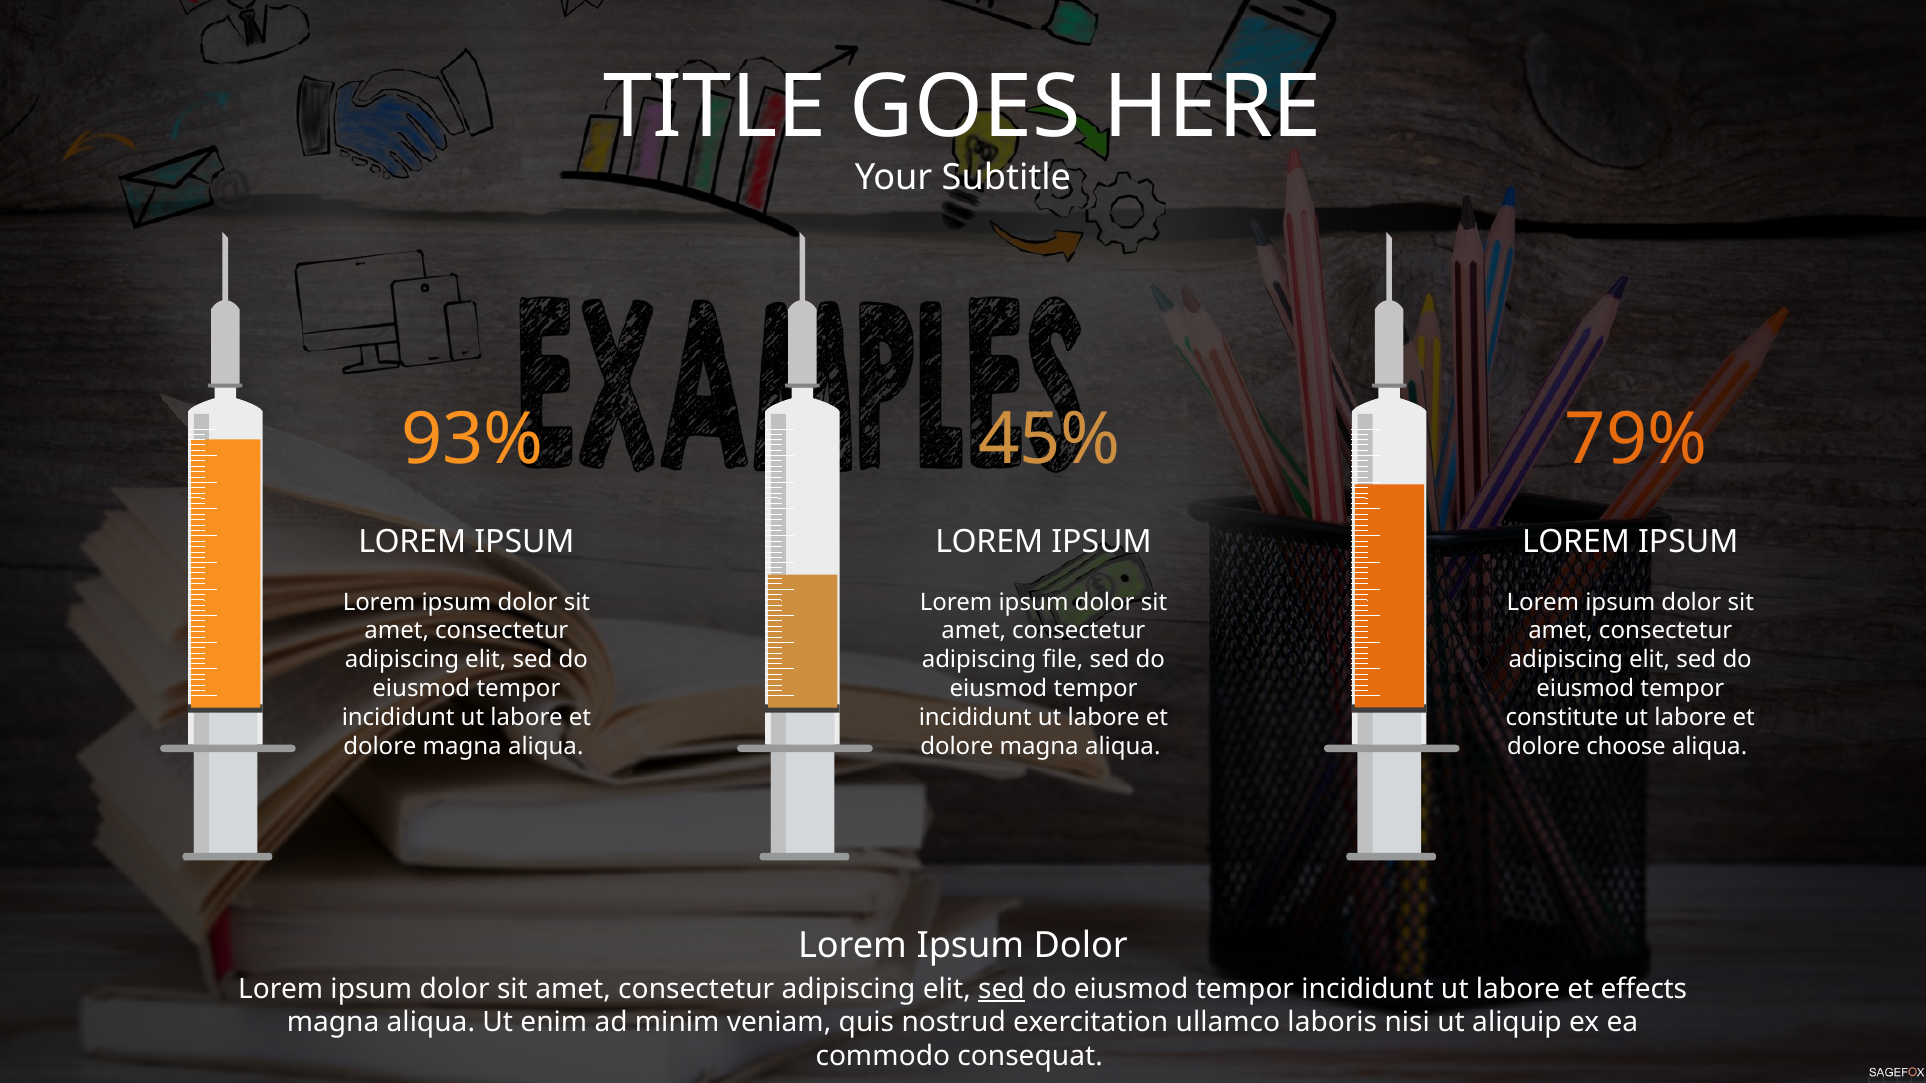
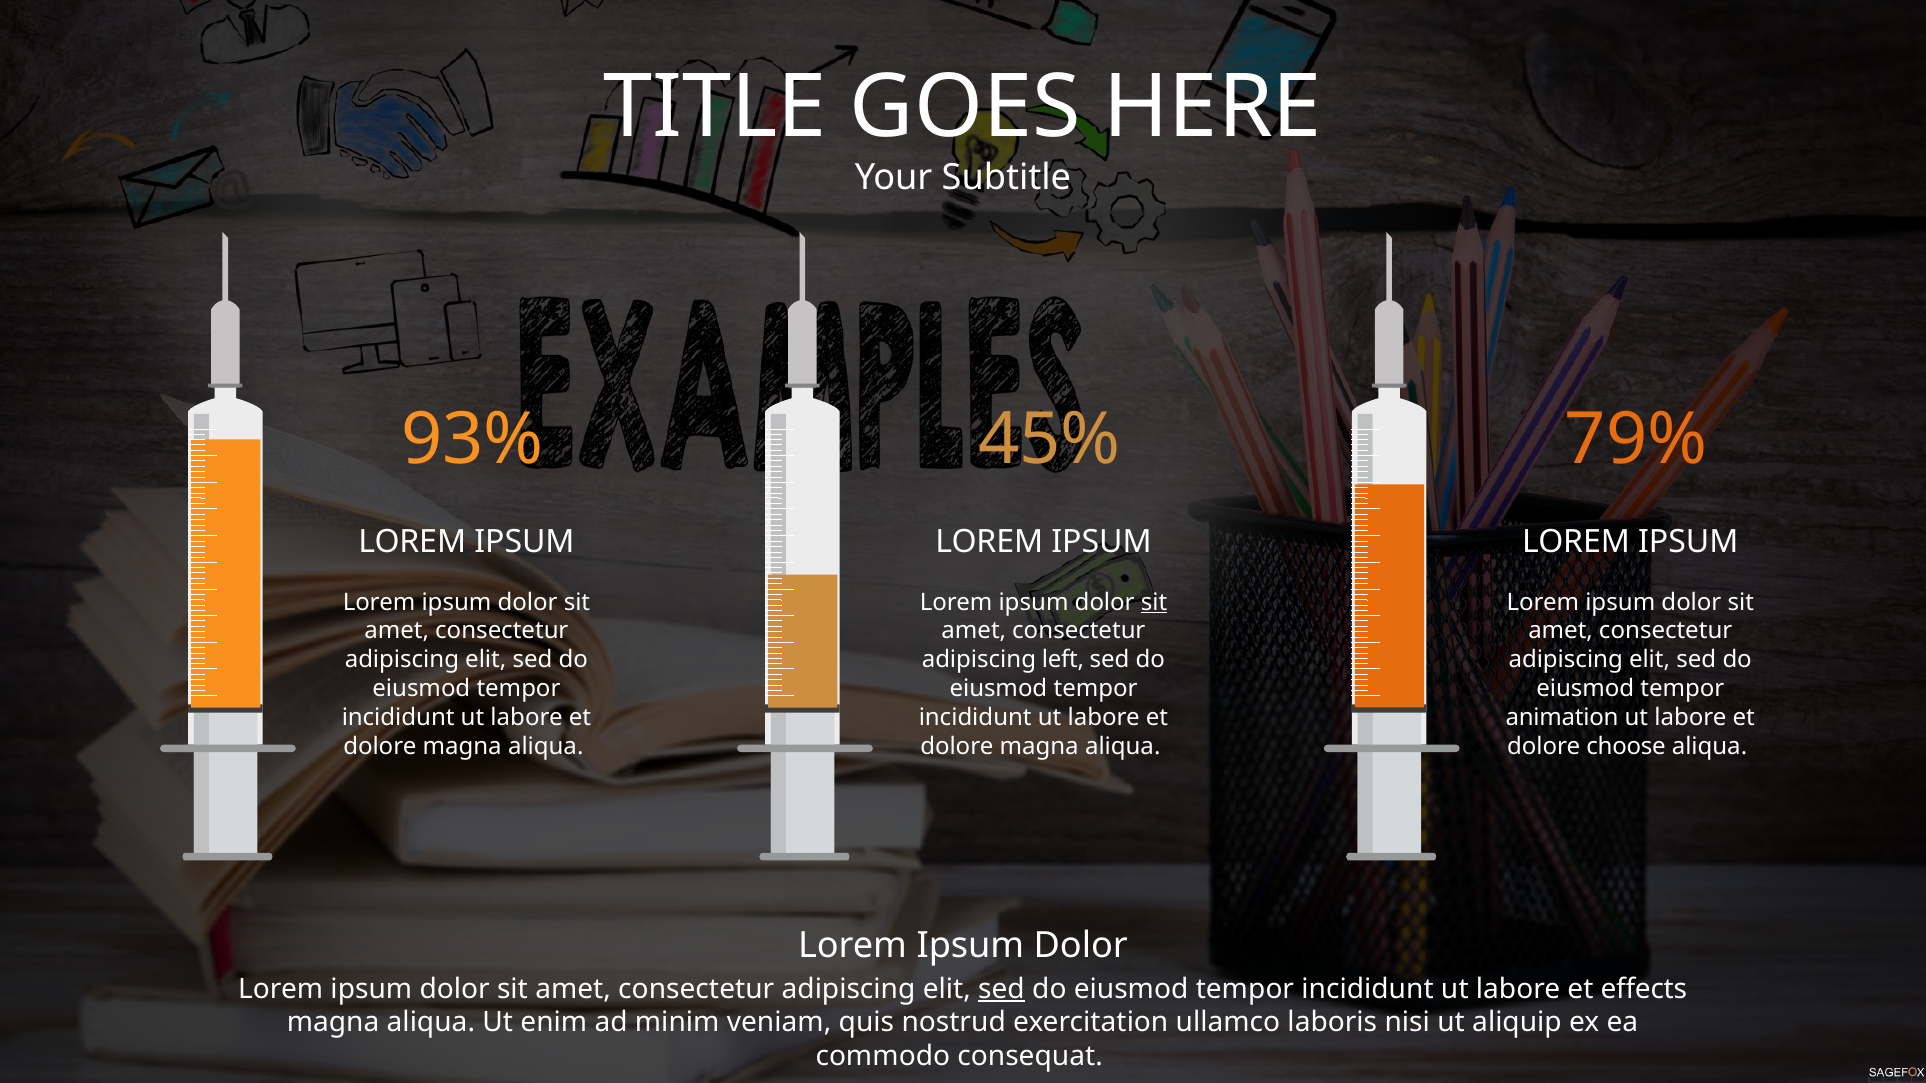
sit at (1154, 602) underline: none -> present
file: file -> left
constitute: constitute -> animation
